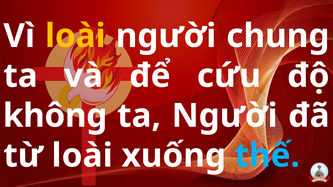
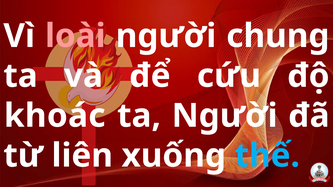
loài at (75, 36) colour: yellow -> pink
không: không -> khoác
từ loài: loài -> liên
